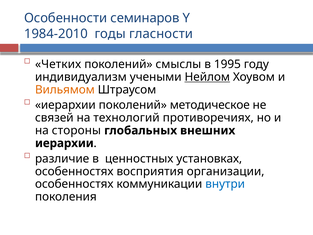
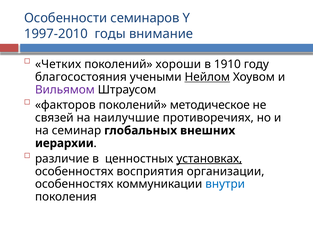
1984-2010: 1984-2010 -> 1997-2010
гласности: гласности -> внимание
смыслы: смыслы -> хороши
1995: 1995 -> 1910
индивидуализм: индивидуализм -> благосостояния
Вильямом colour: orange -> purple
иерархии at (65, 105): иерархии -> факторов
технологий: технологий -> наилучшие
стороны: стороны -> семинар
установках underline: none -> present
